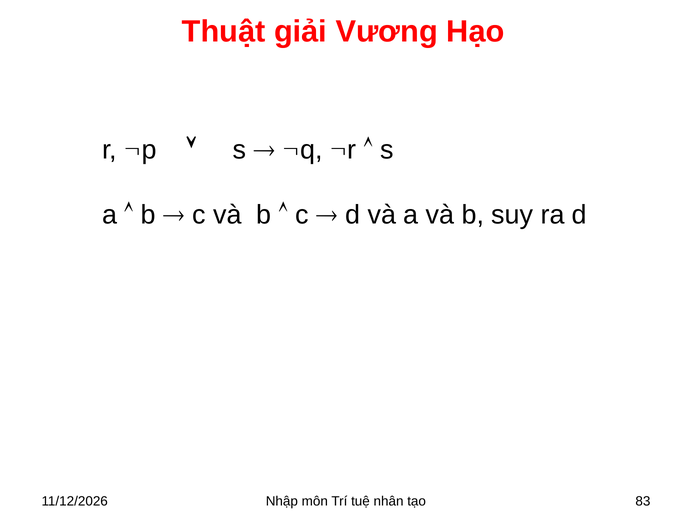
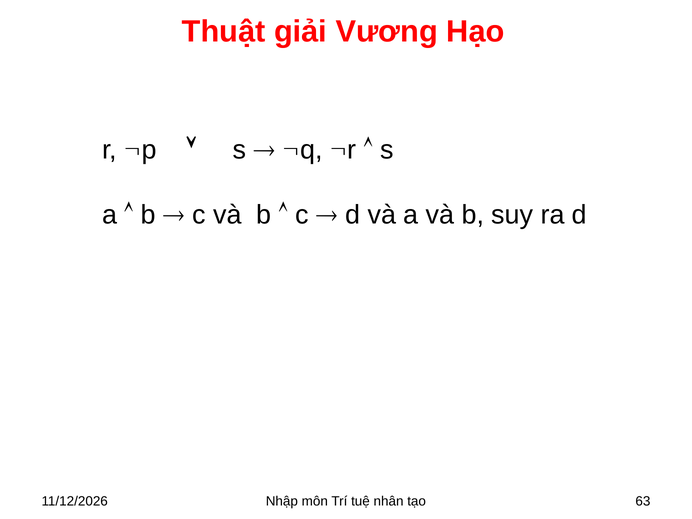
83: 83 -> 63
